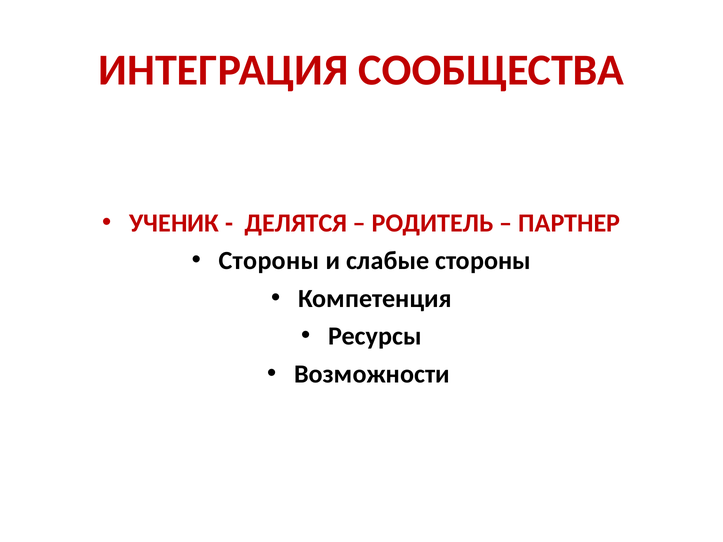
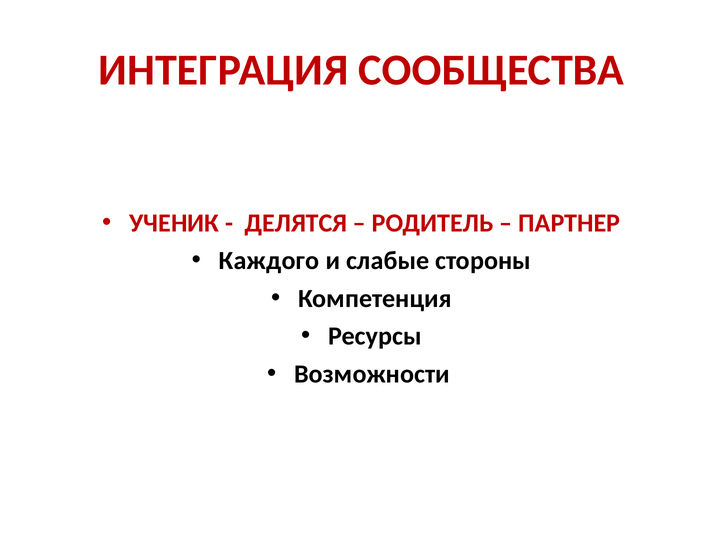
Стороны at (269, 261): Стороны -> Каждого
